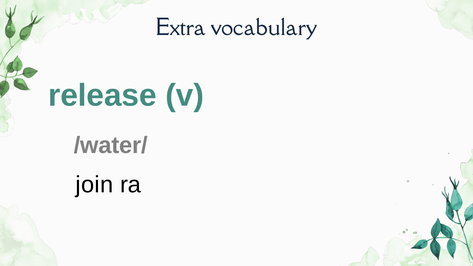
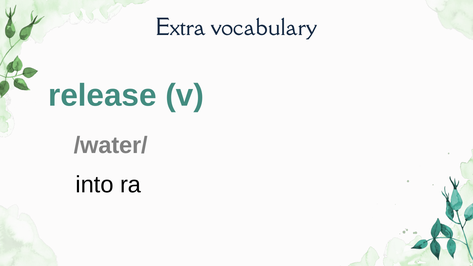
join: join -> into
